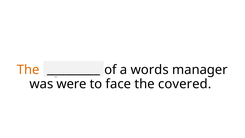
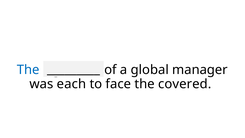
The at (28, 70) colour: orange -> blue
words: words -> global
were: were -> each
